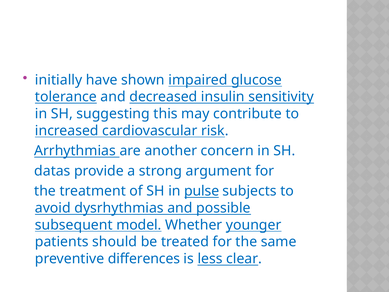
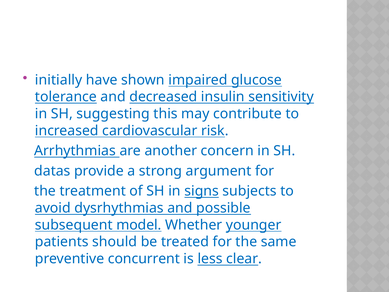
pulse: pulse -> signs
differences: differences -> concurrent
